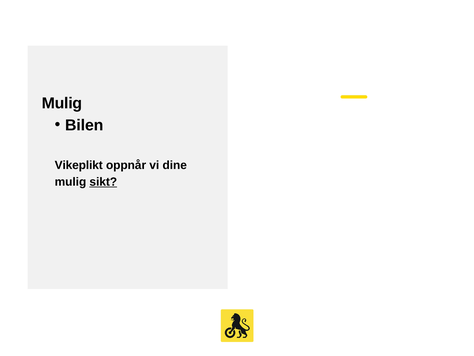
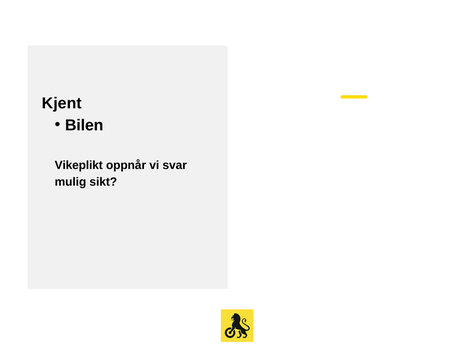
Mulig at (62, 103): Mulig -> Kjent
dine: dine -> svar
sikt underline: present -> none
